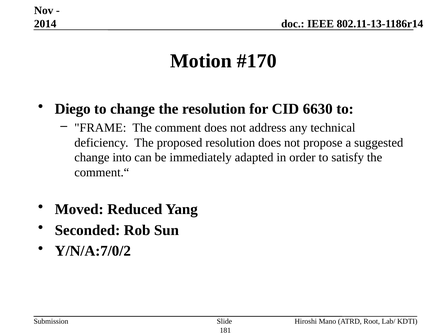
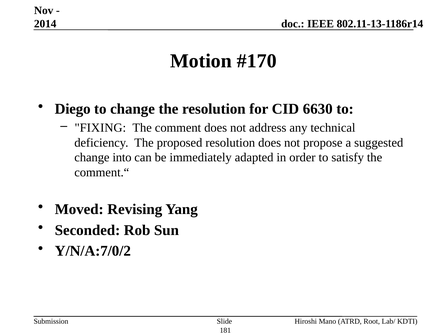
FRAME: FRAME -> FIXING
Reduced: Reduced -> Revising
